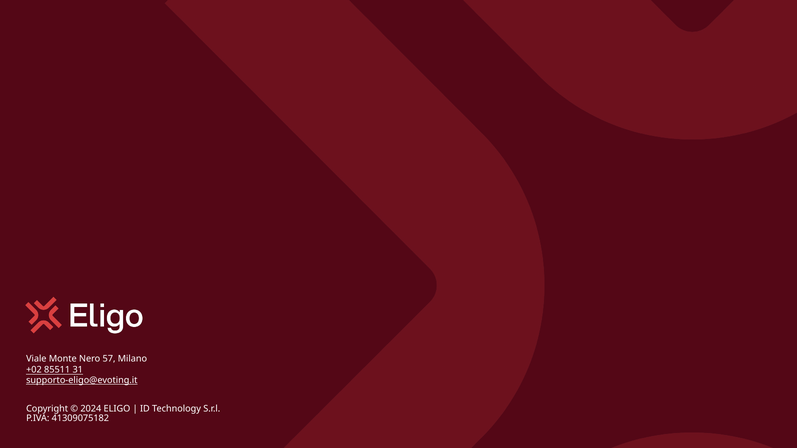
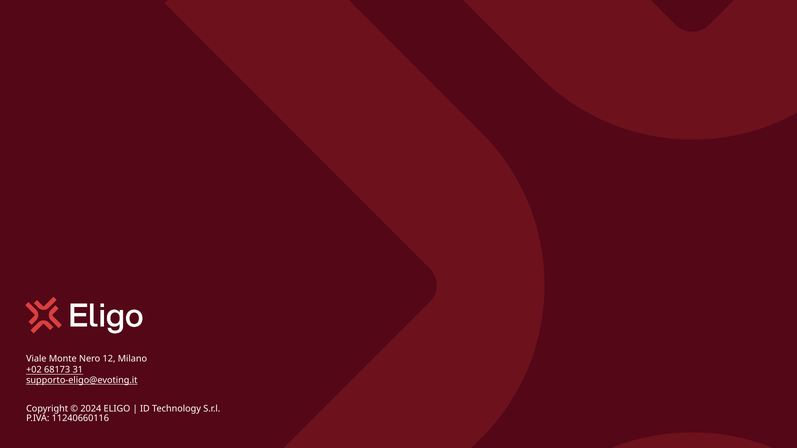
57: 57 -> 12
85511: 85511 -> 68173
41309075182: 41309075182 -> 11240660116
